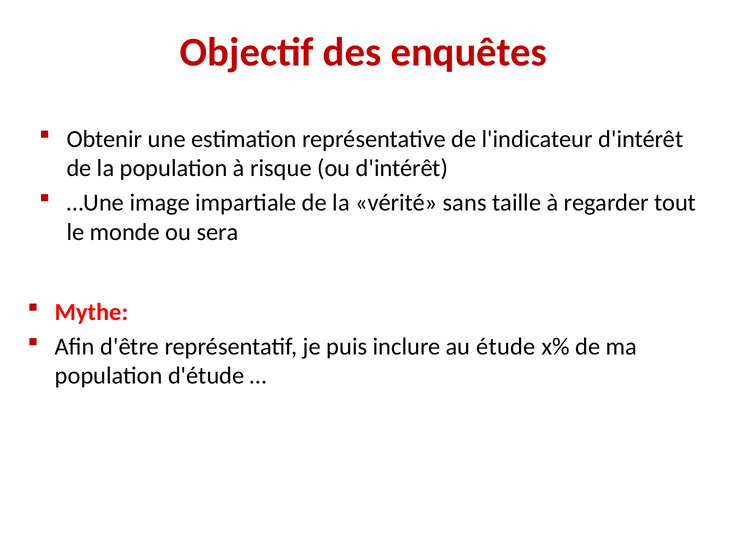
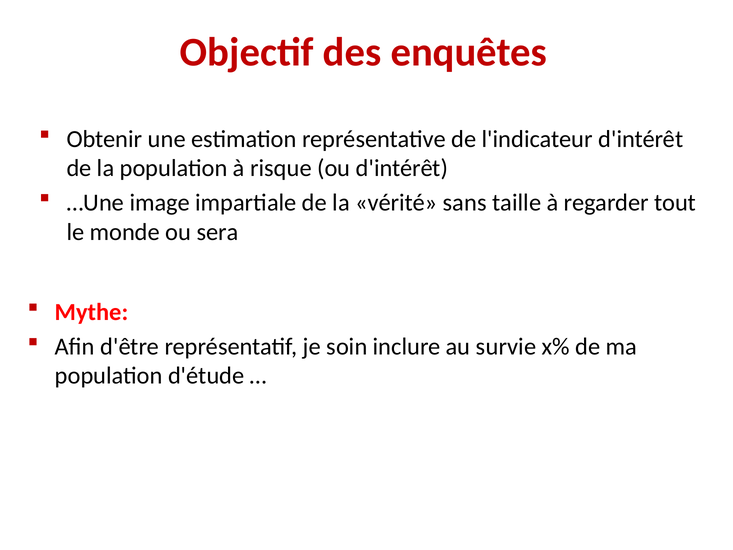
puis: puis -> soin
étude: étude -> survie
